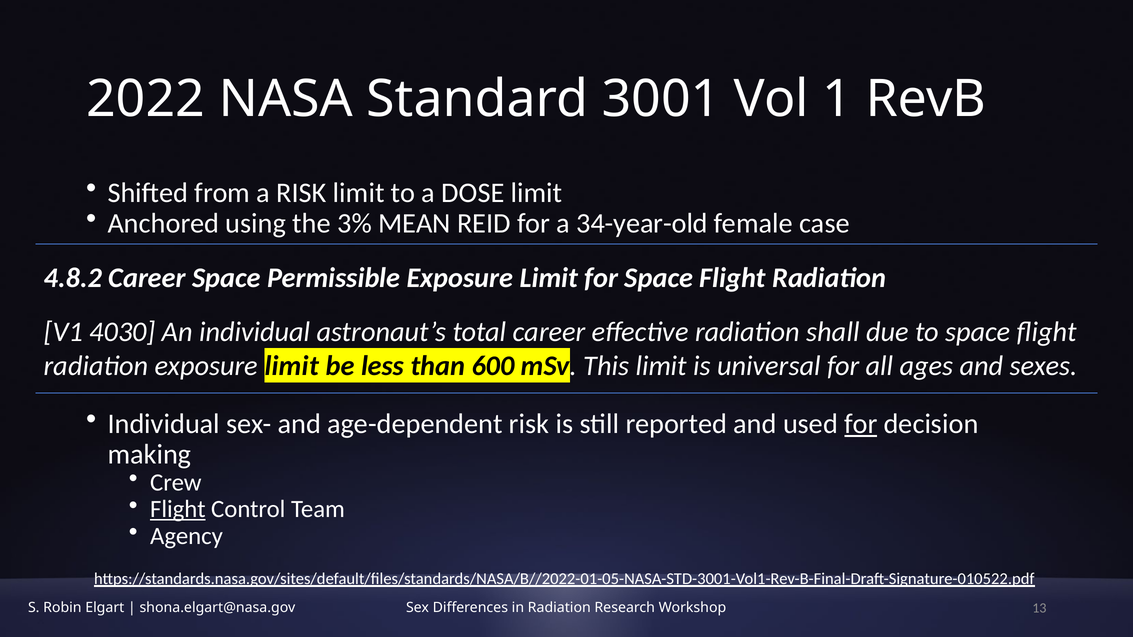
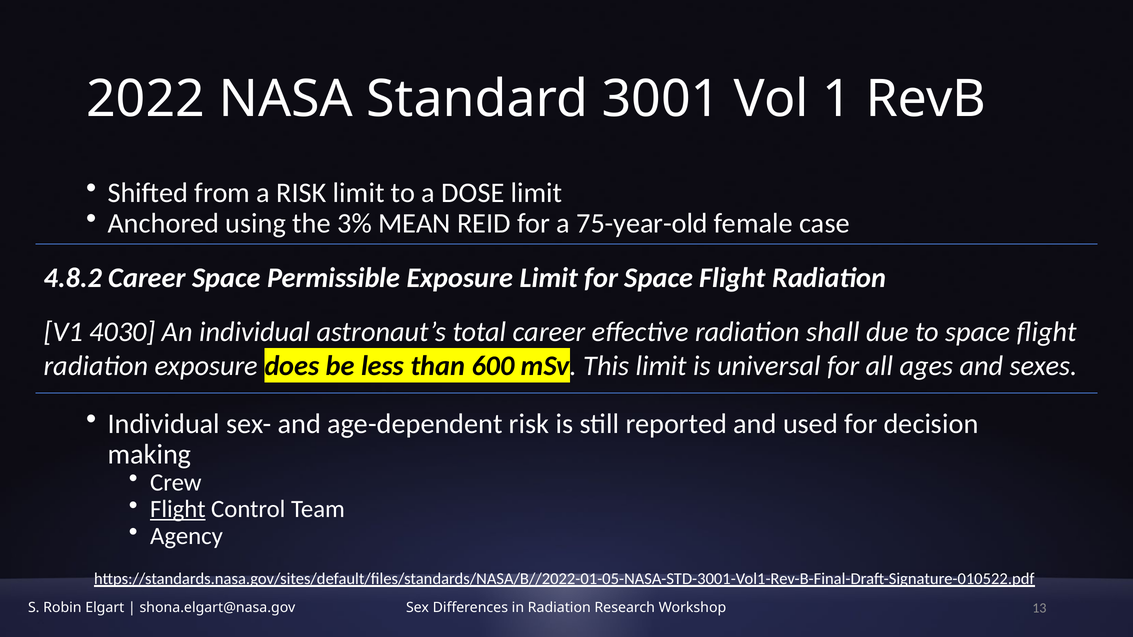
34-year-old: 34-year-old -> 75-year-old
radiation exposure limit: limit -> does
for at (861, 424) underline: present -> none
